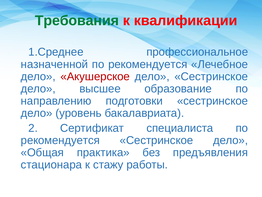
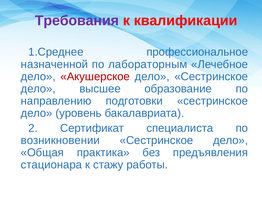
Требования colour: green -> purple
рекомендуется at (148, 64): рекомендуется -> лабораторным
рекомендуется at (60, 140): рекомендуется -> возникновении
